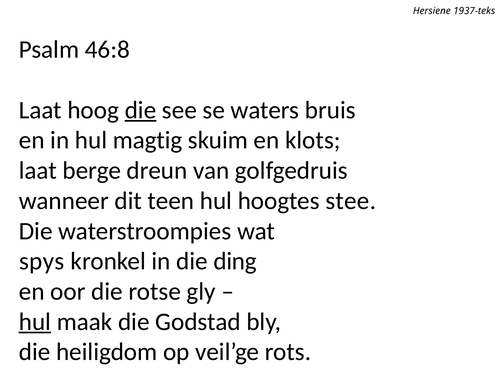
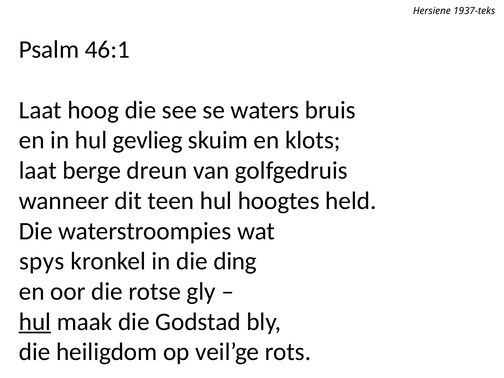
46:8: 46:8 -> 46:1
die at (141, 110) underline: present -> none
magtig: magtig -> gevlieg
stee: stee -> held
